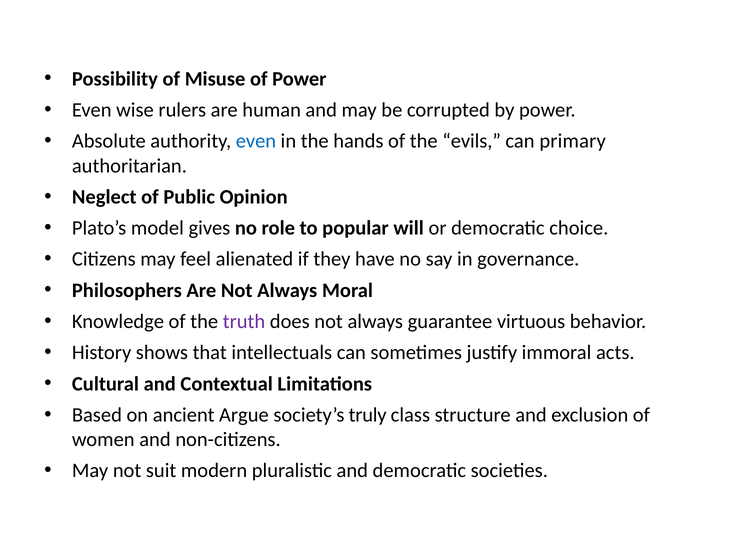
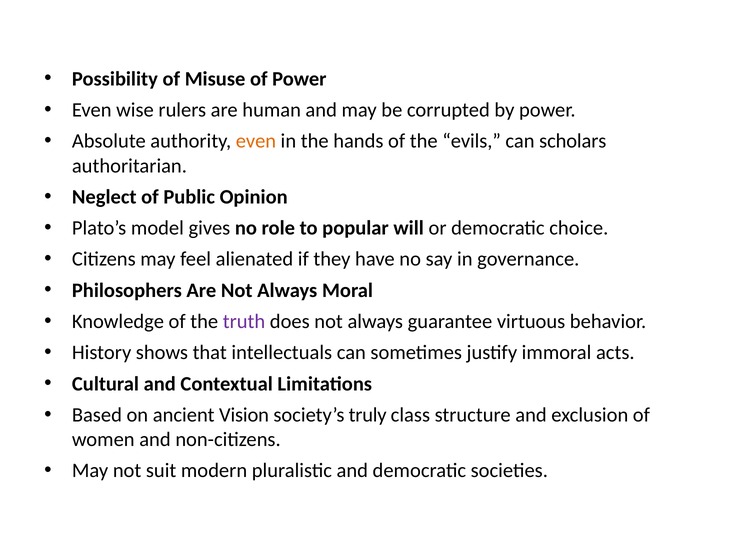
even at (256, 141) colour: blue -> orange
primary: primary -> scholars
Argue: Argue -> Vision
